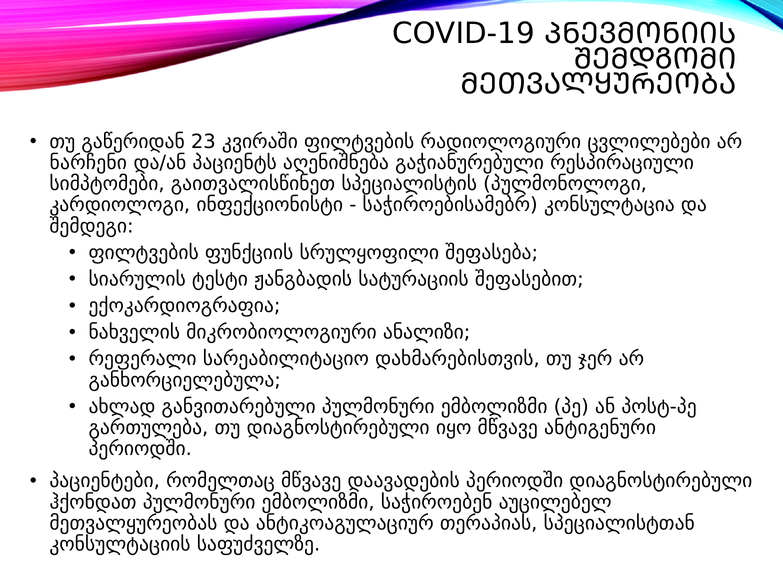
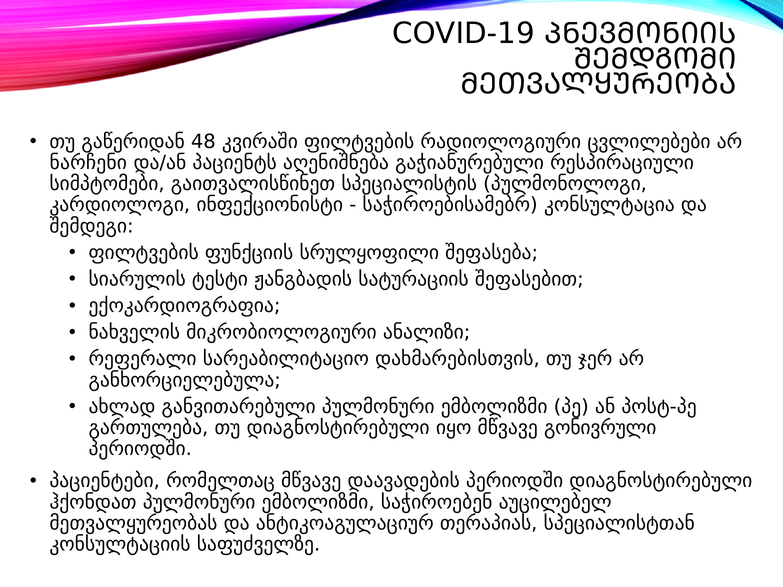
23: 23 -> 48
ანტიგენური: ანტიგენური -> გონივრული
